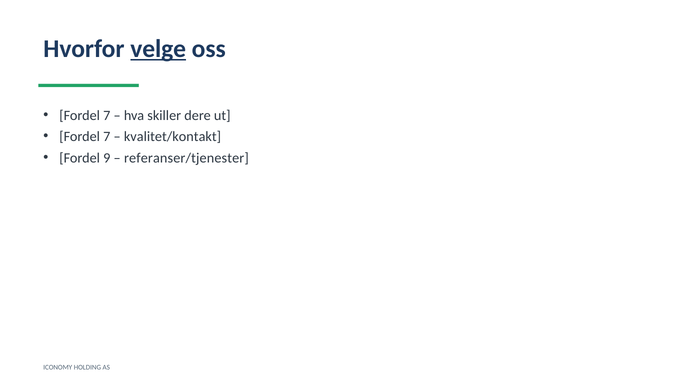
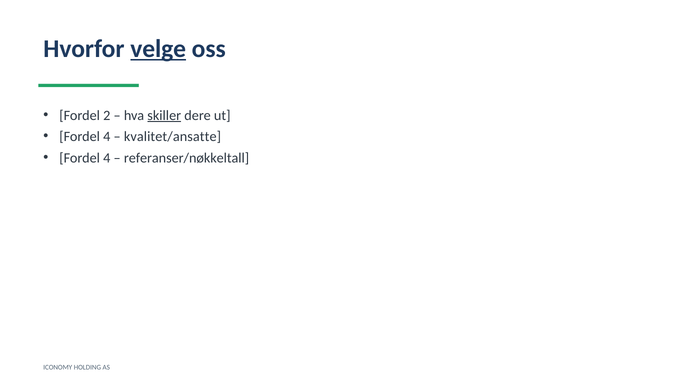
7 at (107, 115): 7 -> 2
skiller underline: none -> present
7 at (107, 137): 7 -> 4
kvalitet/kontakt: kvalitet/kontakt -> kvalitet/ansatte
9 at (107, 158): 9 -> 4
referanser/tjenester: referanser/tjenester -> referanser/nøkkeltall
